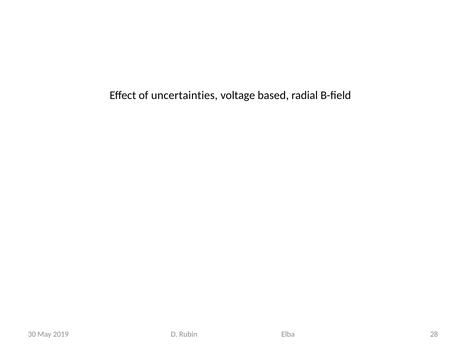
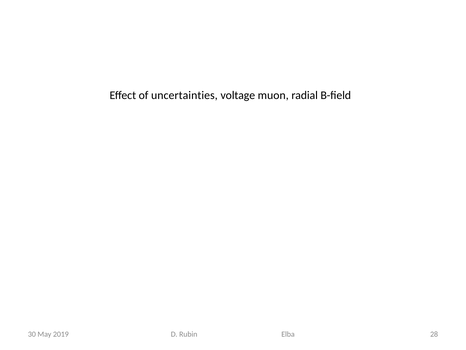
based: based -> muon
